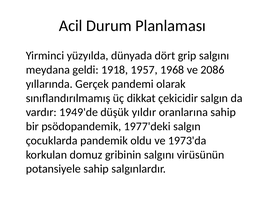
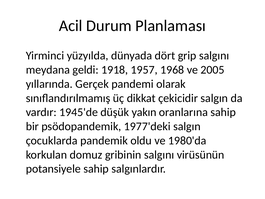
2086: 2086 -> 2005
1949'de: 1949'de -> 1945'de
yıldır: yıldır -> yakın
1973'da: 1973'da -> 1980'da
